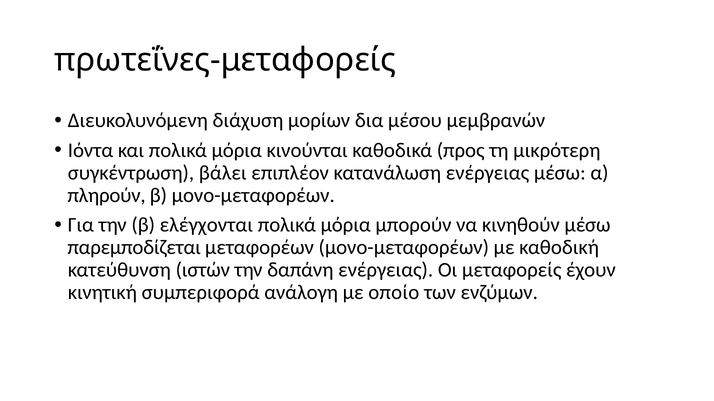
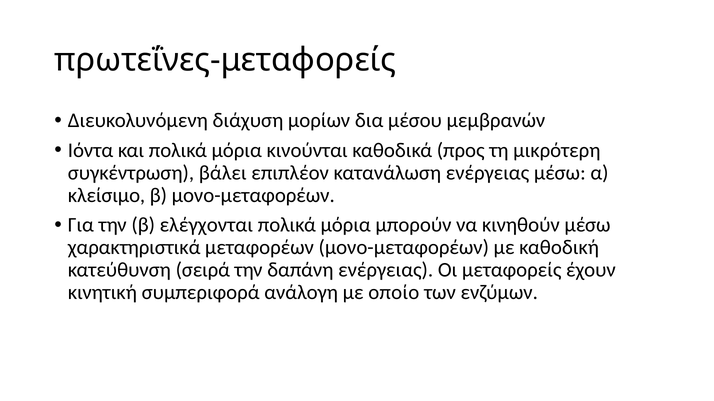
πληρούν: πληρούν -> κλείσιμο
παρεμποδίζεται: παρεμποδίζεται -> χαρακτηριστικά
ιστών: ιστών -> σειρά
